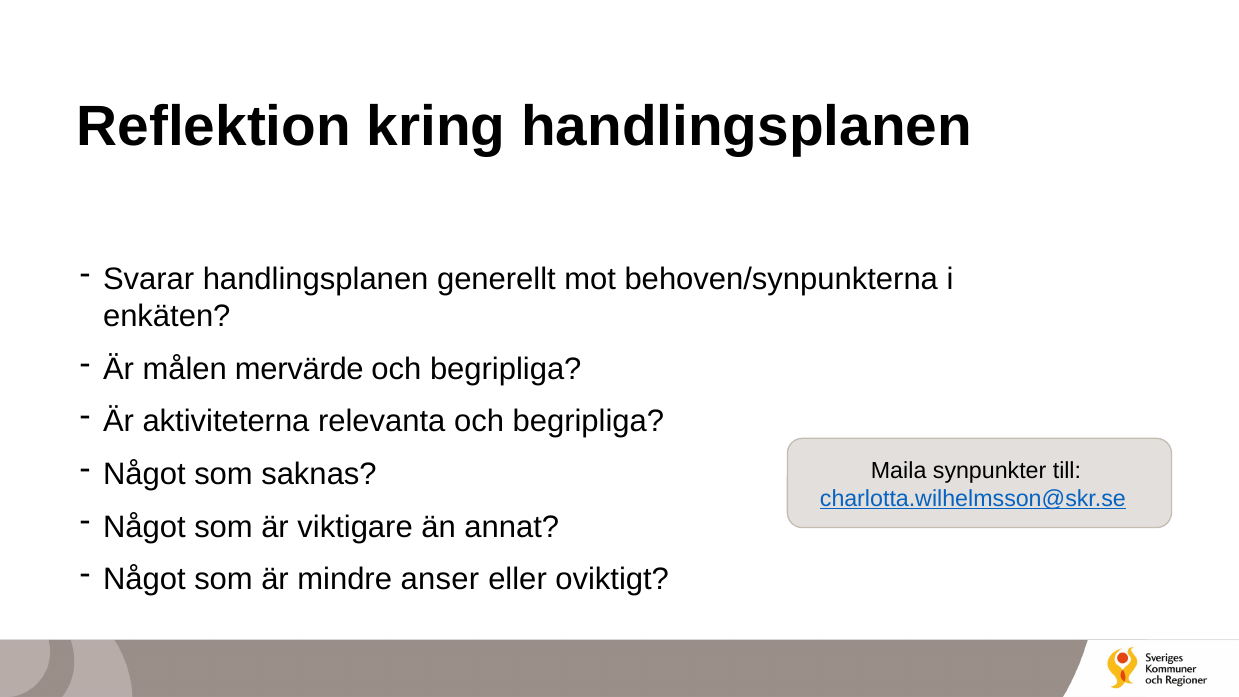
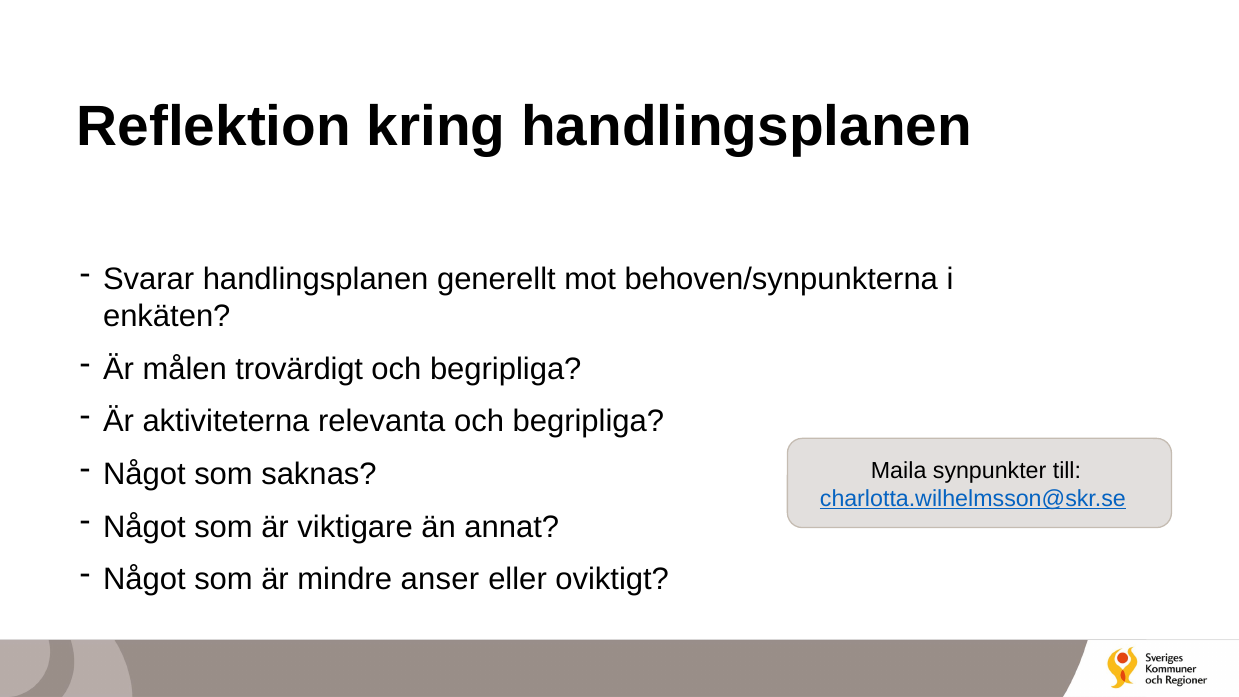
mervärde: mervärde -> trovärdigt
